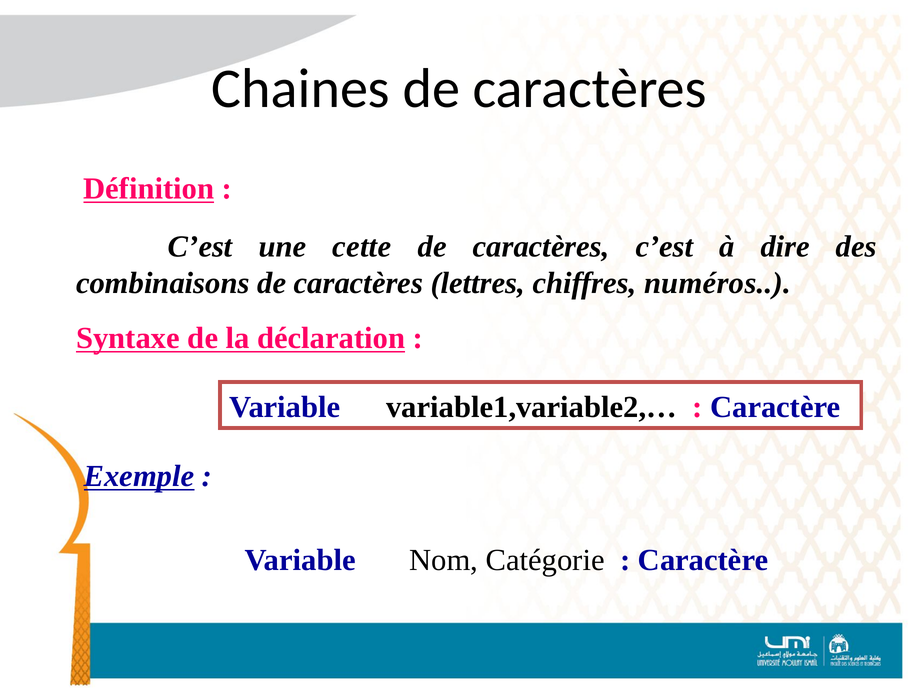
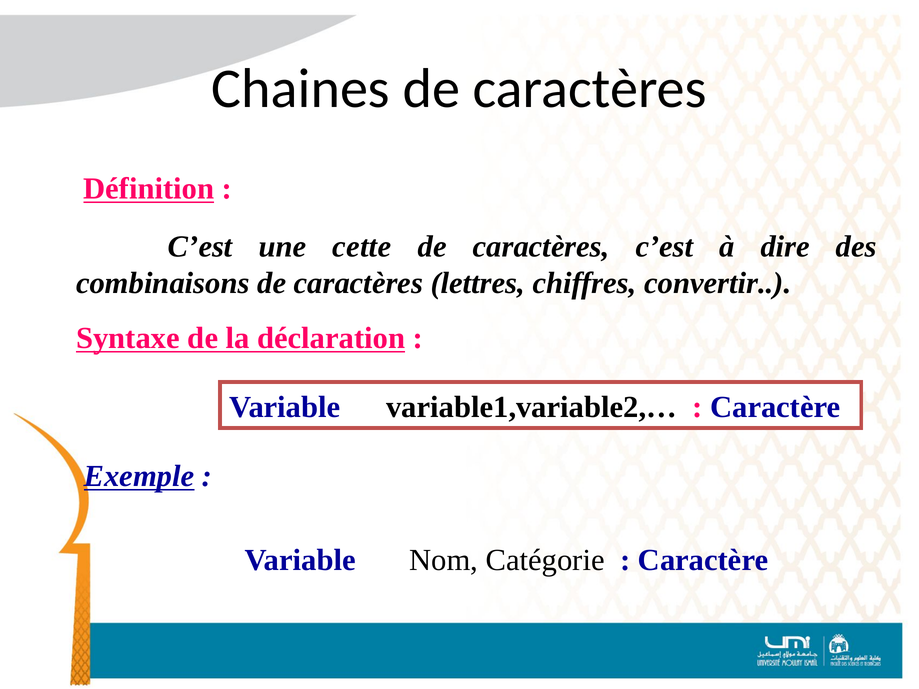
numéros: numéros -> convertir
